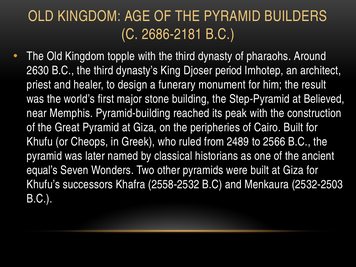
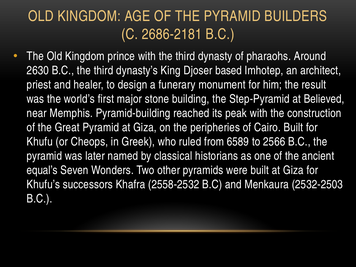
topple: topple -> prince
period: period -> based
2489: 2489 -> 6589
